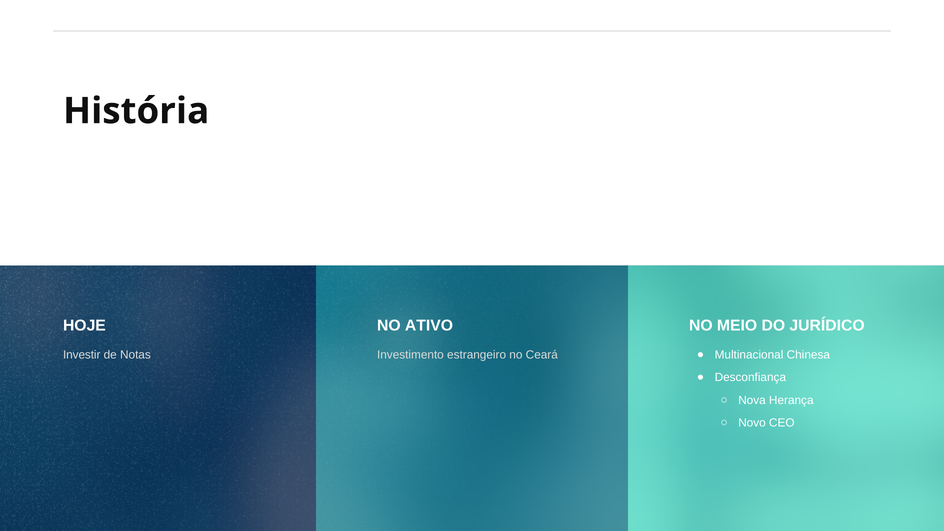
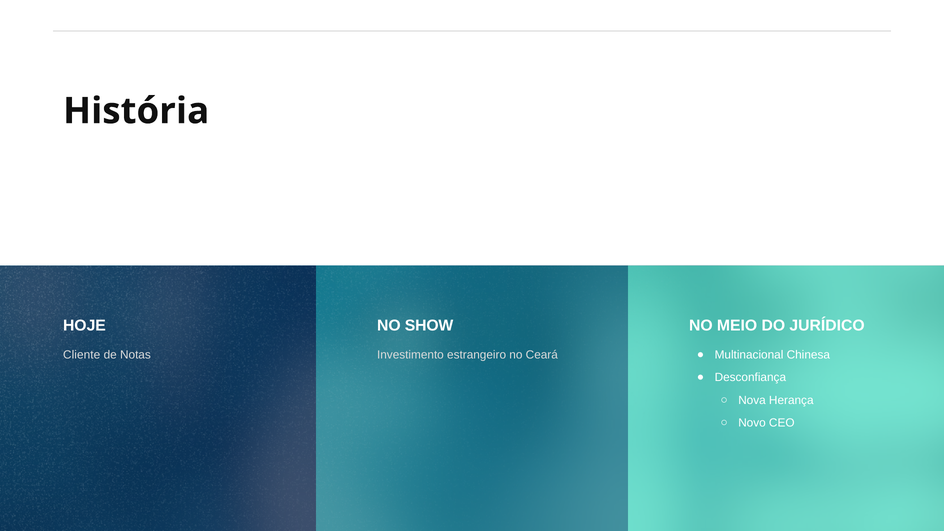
ATIVO: ATIVO -> SHOW
Investir: Investir -> Cliente
